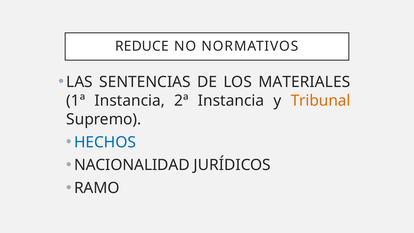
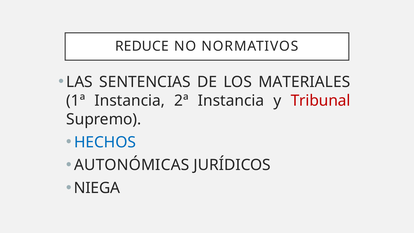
Tribunal colour: orange -> red
NACIONALIDAD: NACIONALIDAD -> AUTONÓMICAS
RAMO: RAMO -> NIEGA
